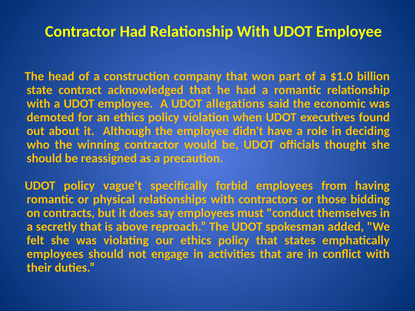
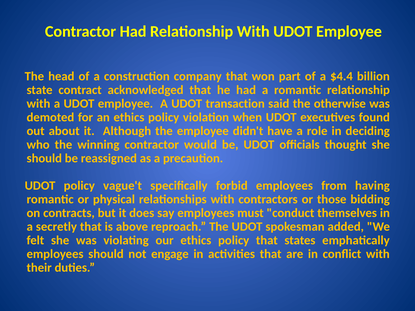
$1.0: $1.0 -> $4.4
allegations: allegations -> transaction
economic: economic -> otherwise
